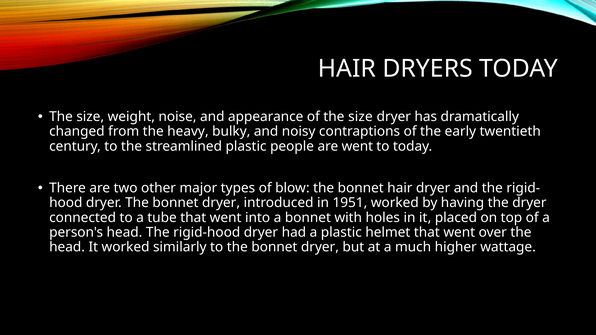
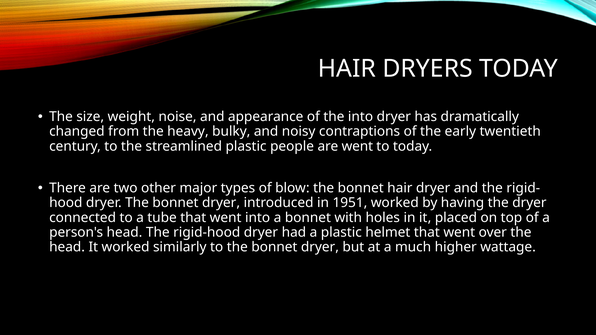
of the size: size -> into
